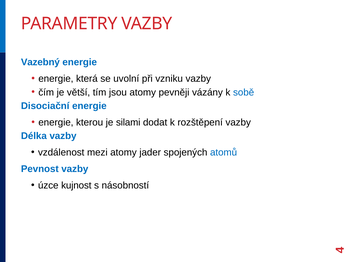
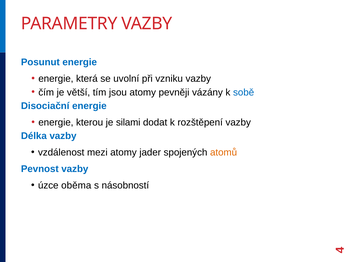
Vazebný: Vazebný -> Posunut
atomů colour: blue -> orange
kujnost: kujnost -> oběma
